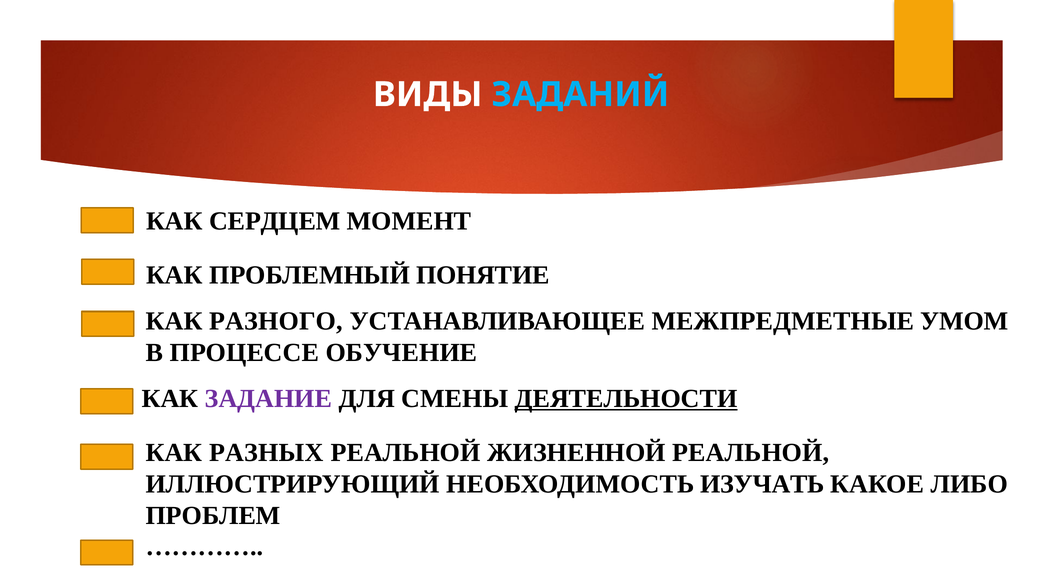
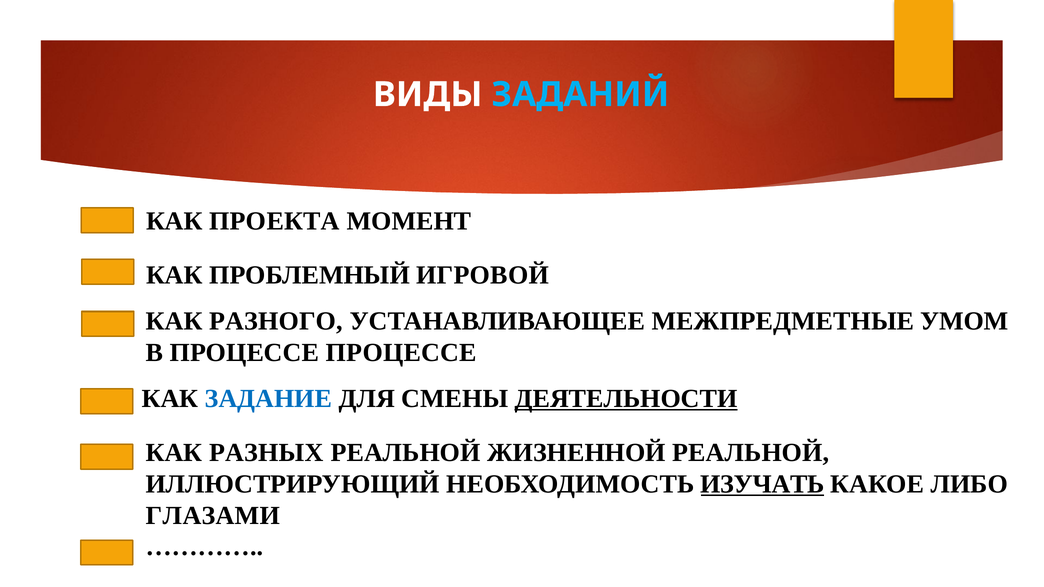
СЕРДЦЕМ: СЕРДЦЕМ -> ПРОЕКТА
ПОНЯТИЕ: ПОНЯТИЕ -> ИГРОВОЙ
ПРОЦЕССЕ ОБУЧЕНИЕ: ОБУЧЕНИЕ -> ПРОЦЕССЕ
ЗАДАНИЕ colour: purple -> blue
ИЗУЧАТЬ underline: none -> present
ПРОБЛЕМ: ПРОБЛЕМ -> ГЛАЗАМИ
